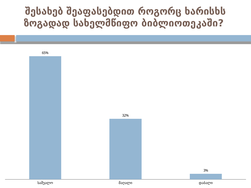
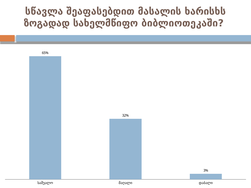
შესახებ: შესახებ -> სწავლა
როგორც: როგორც -> მასალის
